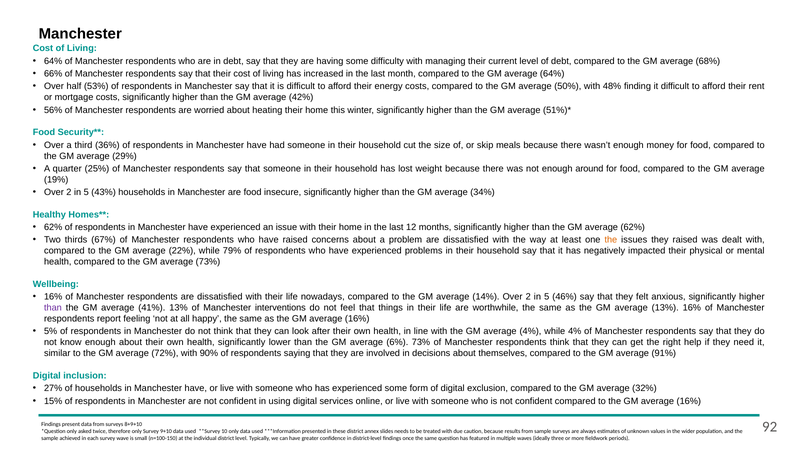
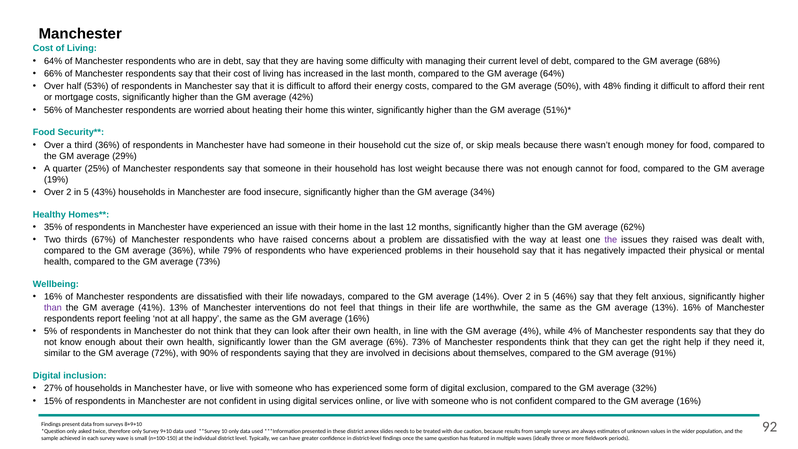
around: around -> cannot
62% at (53, 227): 62% -> 35%
the at (611, 240) colour: orange -> purple
average 22%: 22% -> 36%
